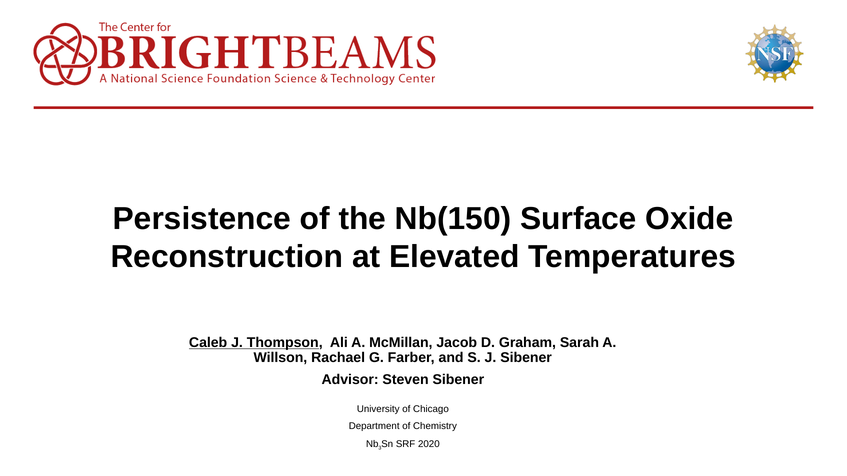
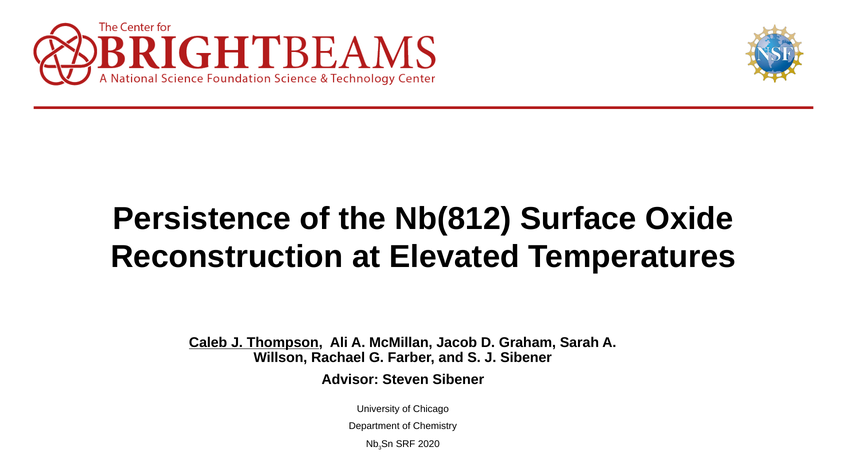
Nb(150: Nb(150 -> Nb(812
